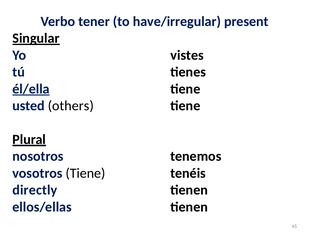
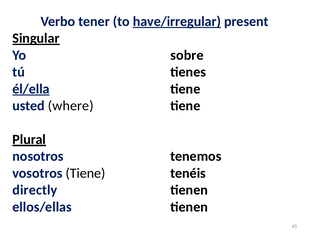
have/irregular underline: none -> present
vistes: vistes -> sobre
others: others -> where
